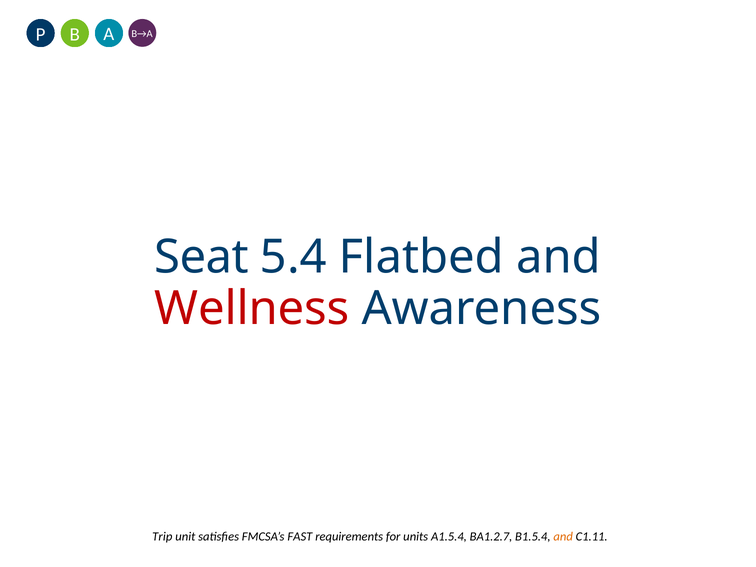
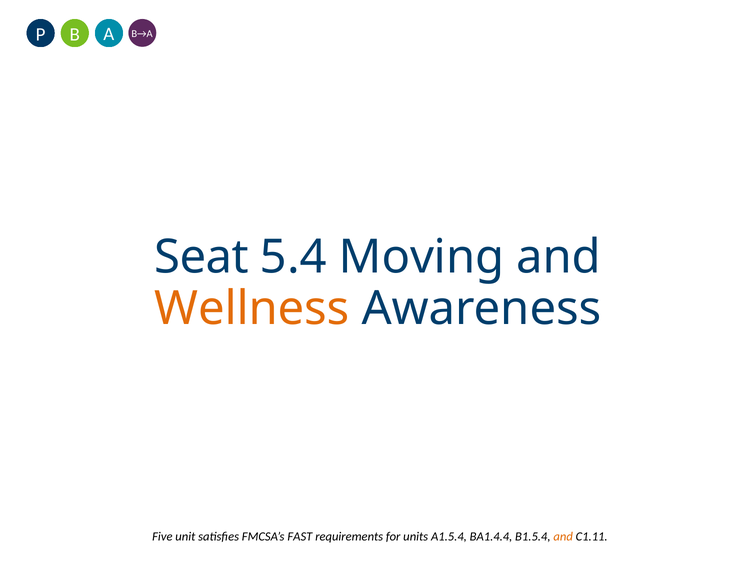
Flatbed: Flatbed -> Moving
Wellness colour: red -> orange
Trip: Trip -> Five
BA1.2.7: BA1.2.7 -> BA1.4.4
